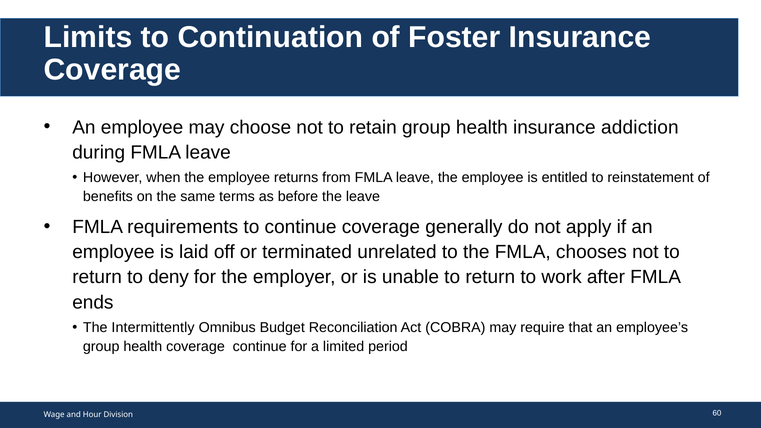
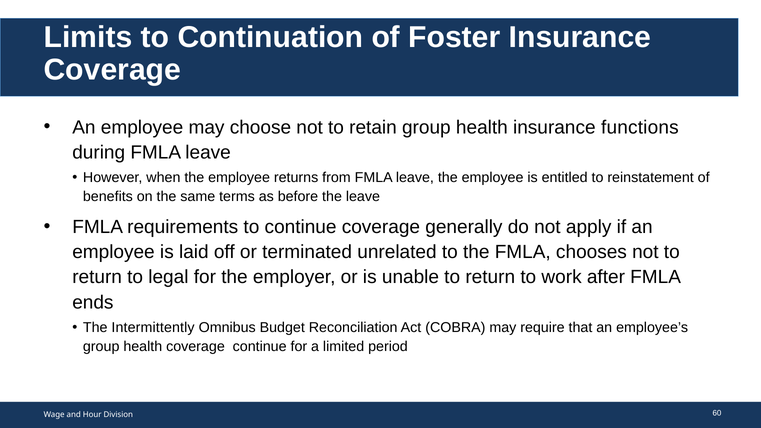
addiction: addiction -> functions
deny: deny -> legal
